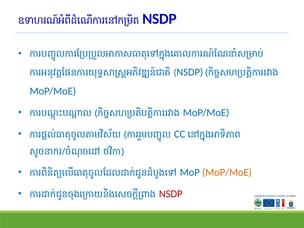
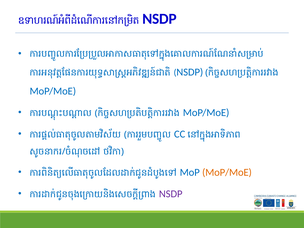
NSDP at (171, 194) colour: red -> purple
